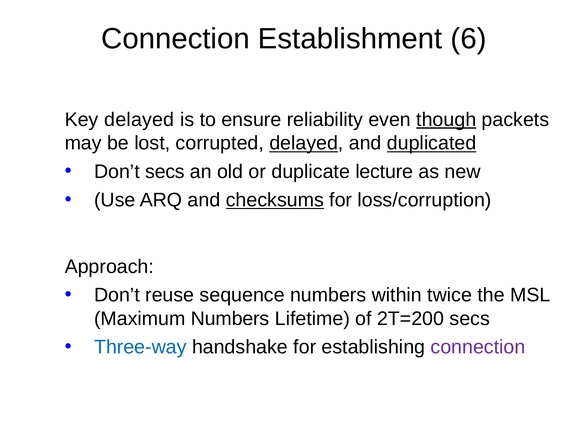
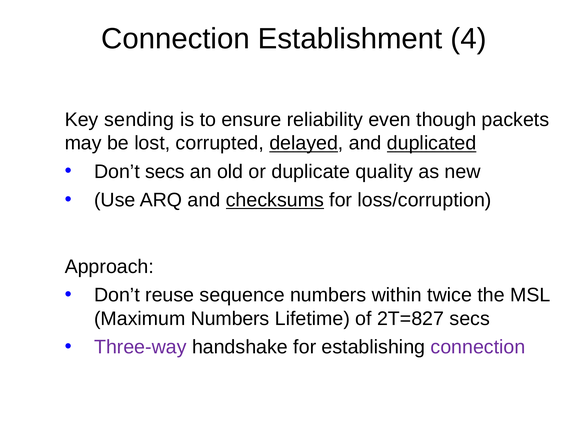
6: 6 -> 4
Key delayed: delayed -> sending
though underline: present -> none
lecture: lecture -> quality
2T=200: 2T=200 -> 2T=827
Three-way colour: blue -> purple
